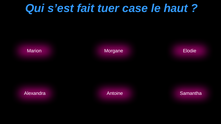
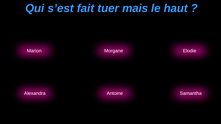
case: case -> mais
